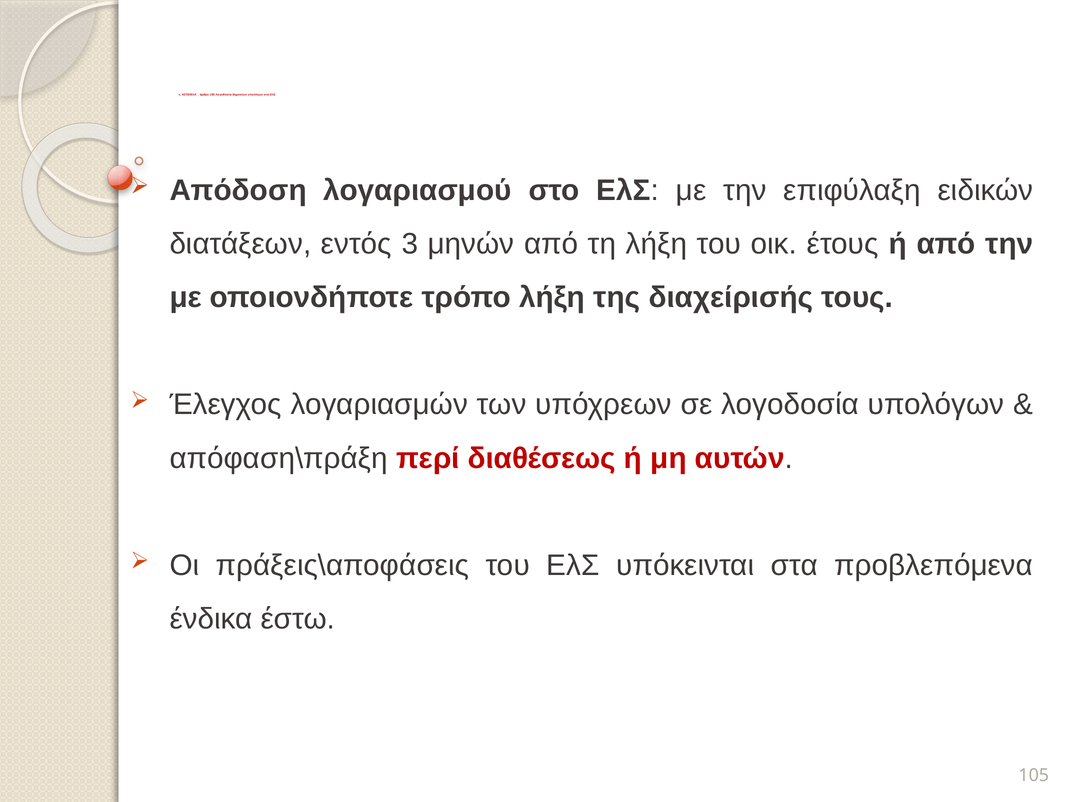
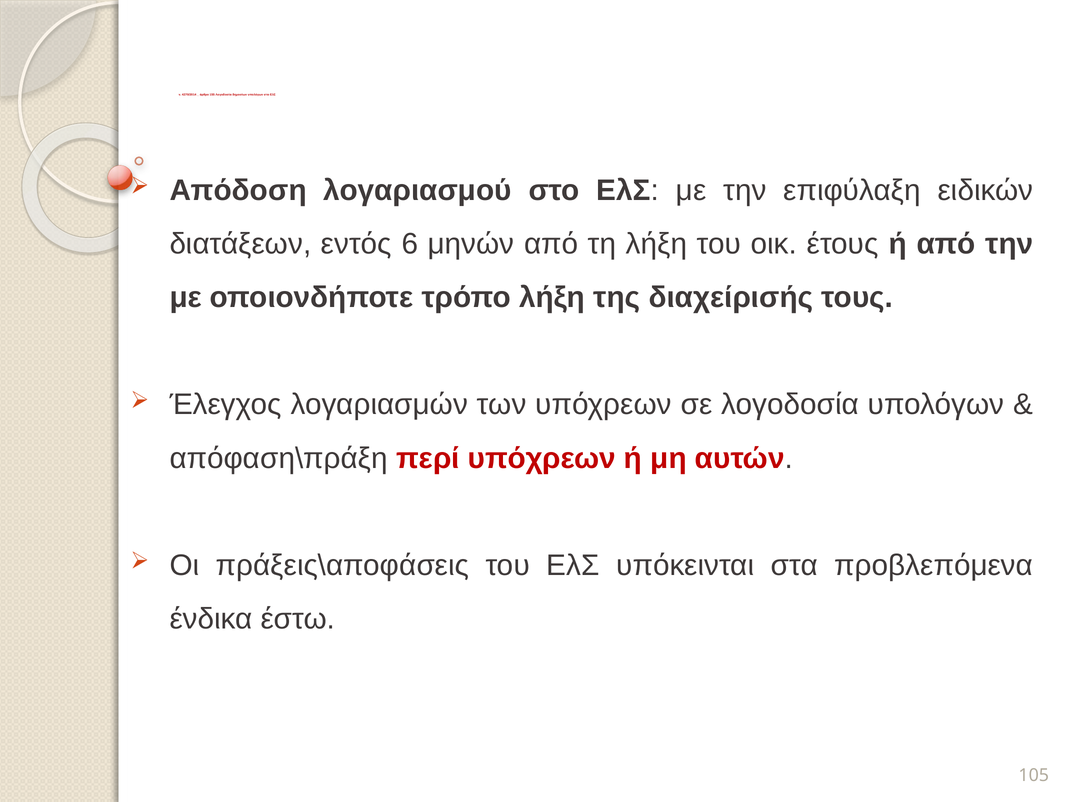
3: 3 -> 6
περί διαθέσεως: διαθέσεως -> υπόχρεων
